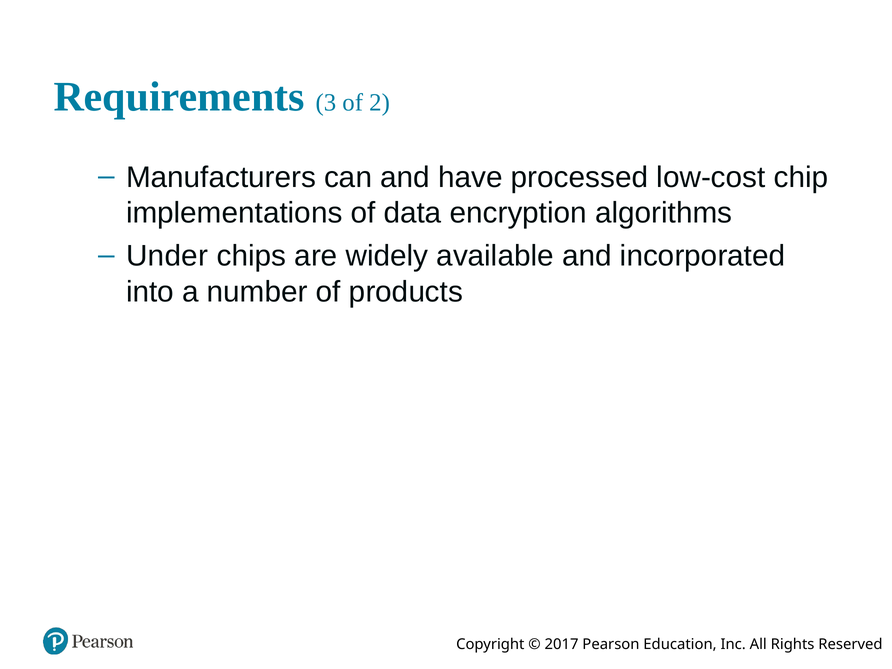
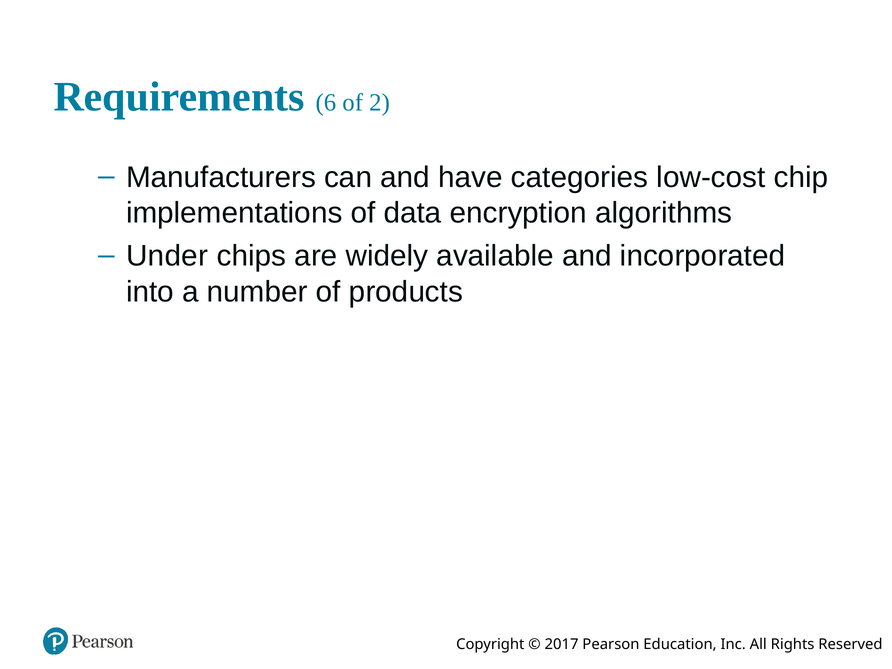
3: 3 -> 6
processed: processed -> categories
